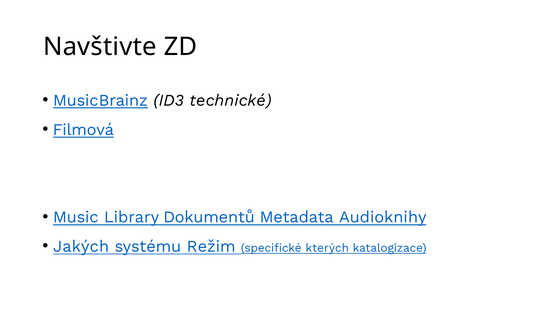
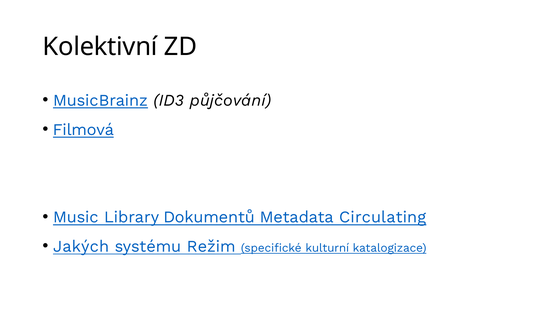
Navštivte: Navštivte -> Kolektivní
technické: technické -> půjčování
Audioknihy: Audioknihy -> Circulating
kterých: kterých -> kulturní
